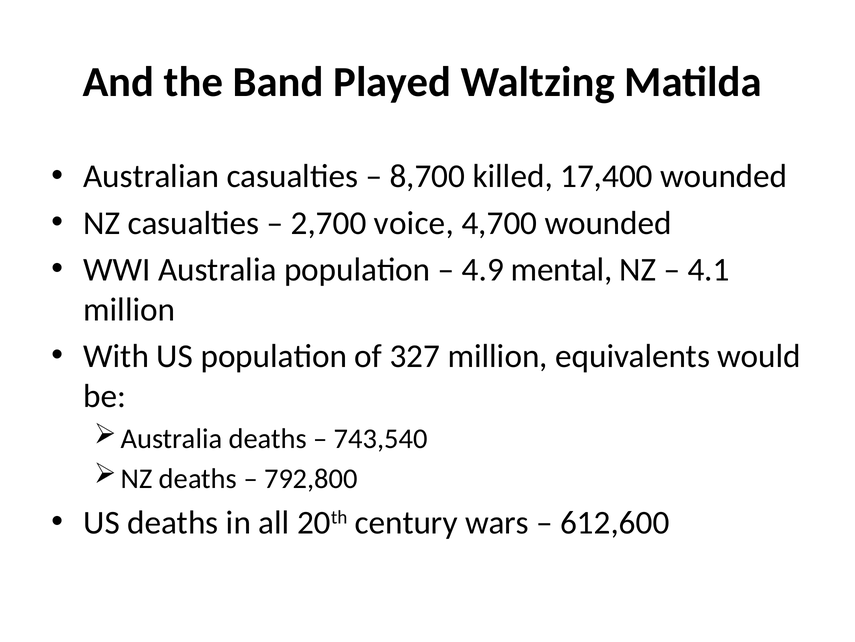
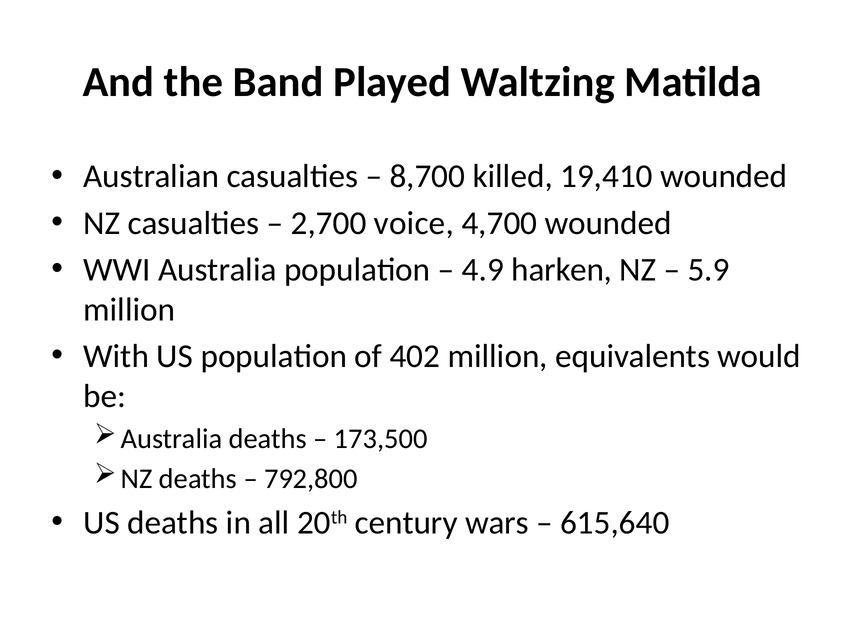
17,400: 17,400 -> 19,410
mental: mental -> harken
4.1: 4.1 -> 5.9
327: 327 -> 402
743,540: 743,540 -> 173,500
612,600: 612,600 -> 615,640
